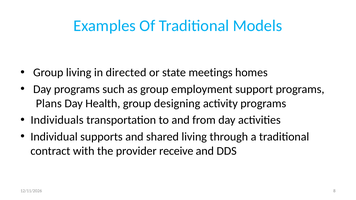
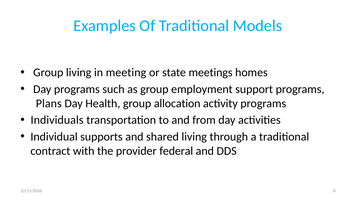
directed: directed -> meeting
designing: designing -> allocation
receive: receive -> federal
